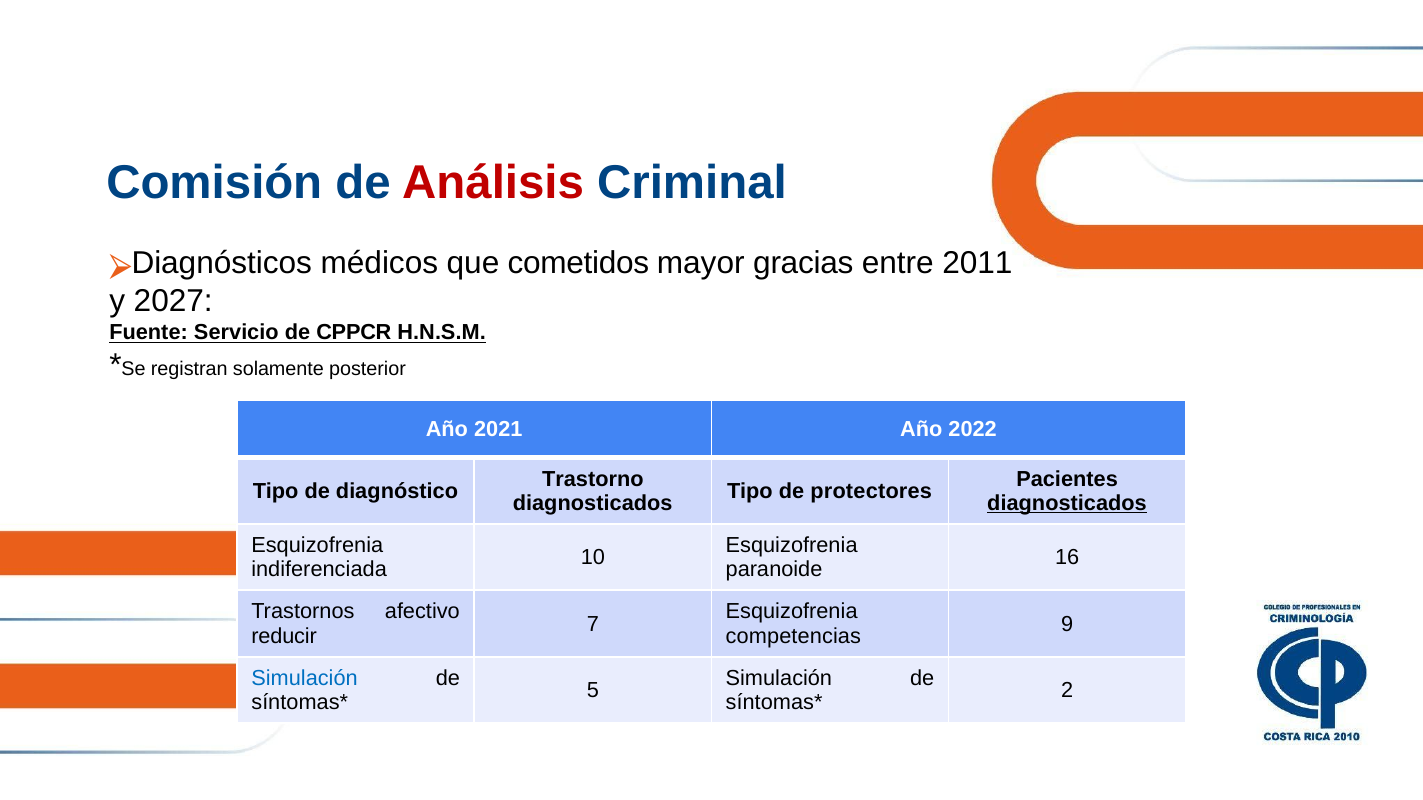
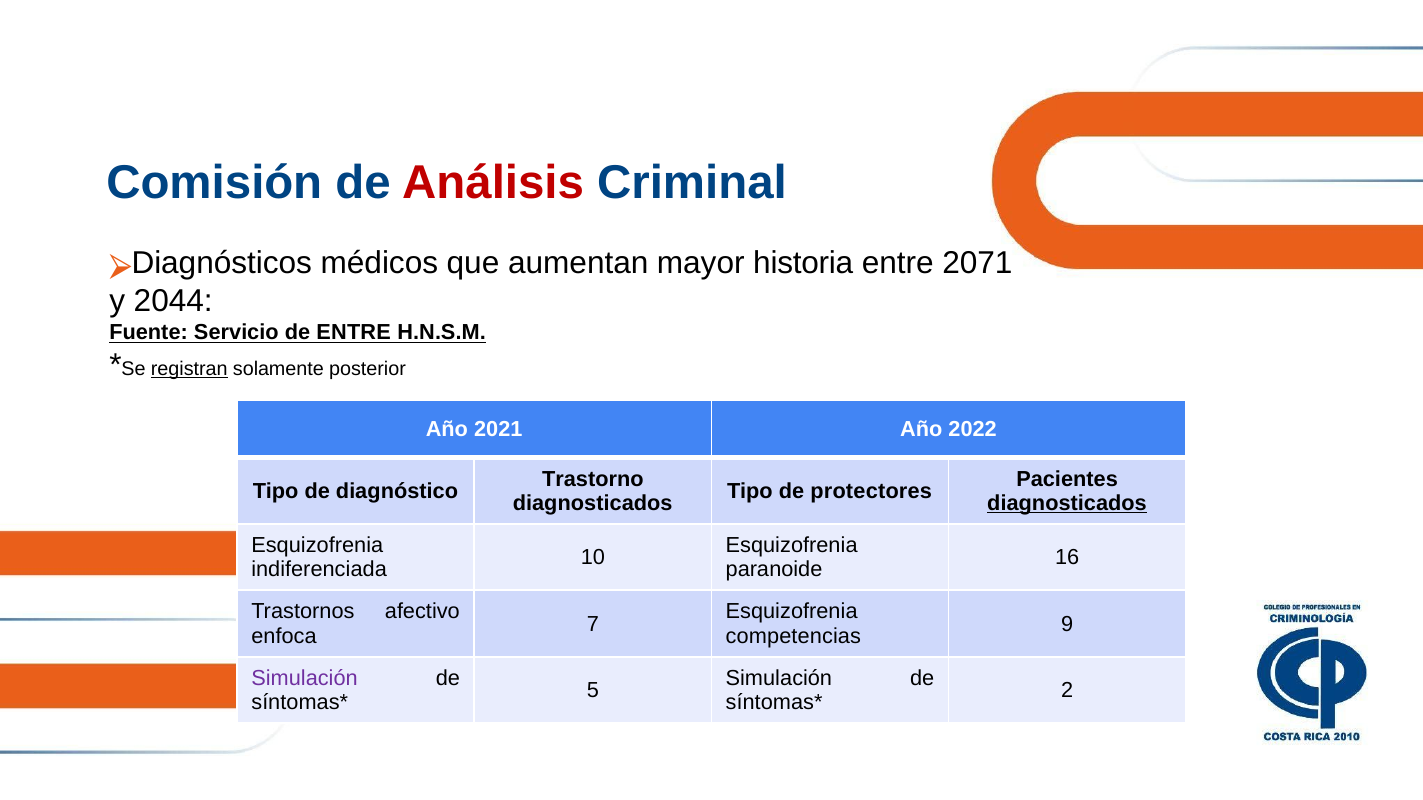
cometidos: cometidos -> aumentan
gracias: gracias -> historia
2011: 2011 -> 2071
2027: 2027 -> 2044
de CPPCR: CPPCR -> ENTRE
registran underline: none -> present
reducir: reducir -> enfoca
Simulación at (305, 679) colour: blue -> purple
